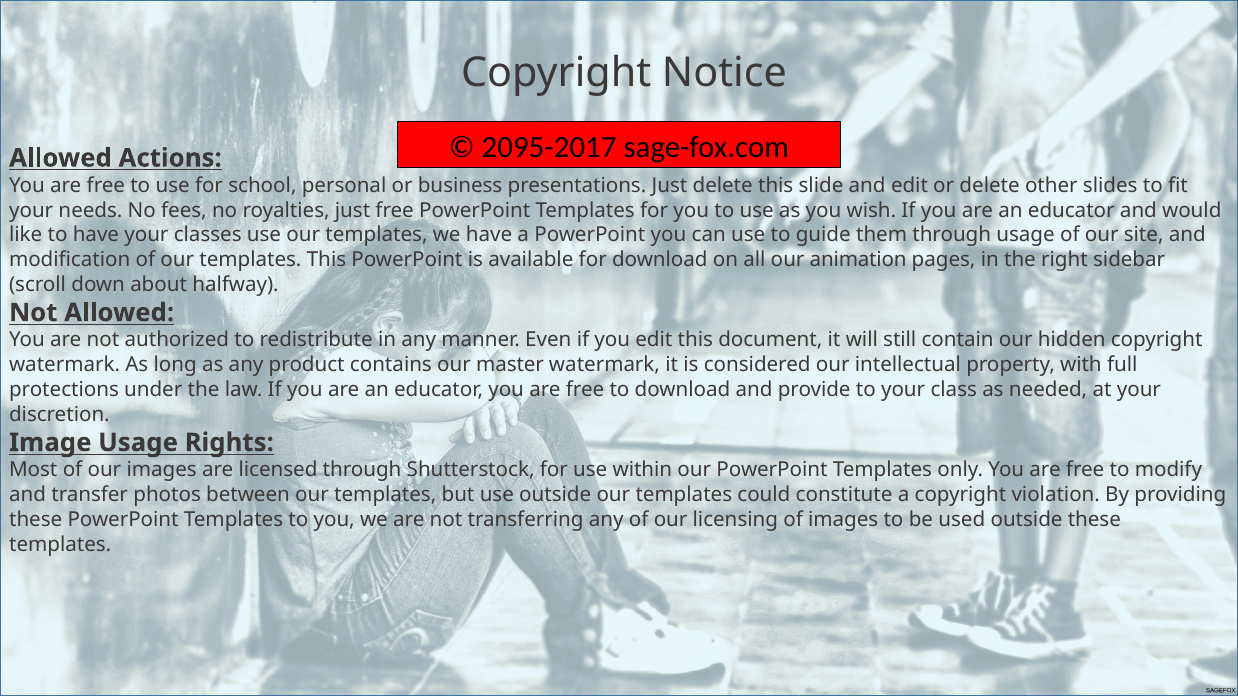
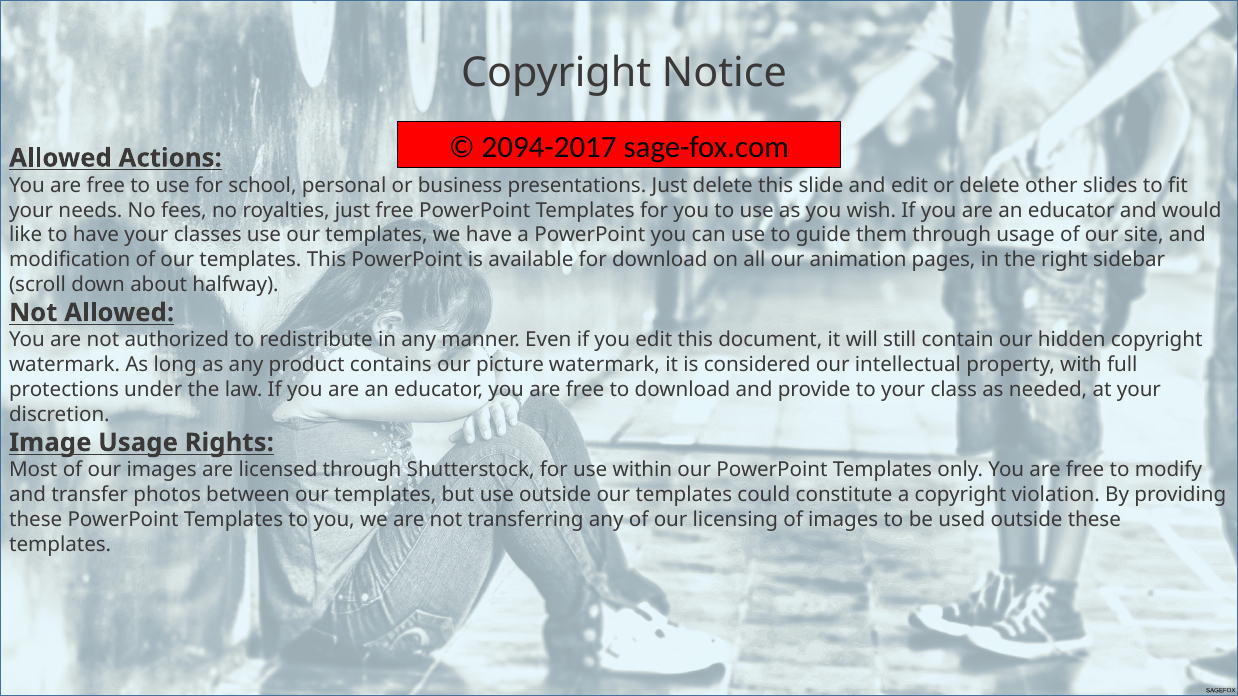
2095-2017: 2095-2017 -> 2094-2017
master: master -> picture
